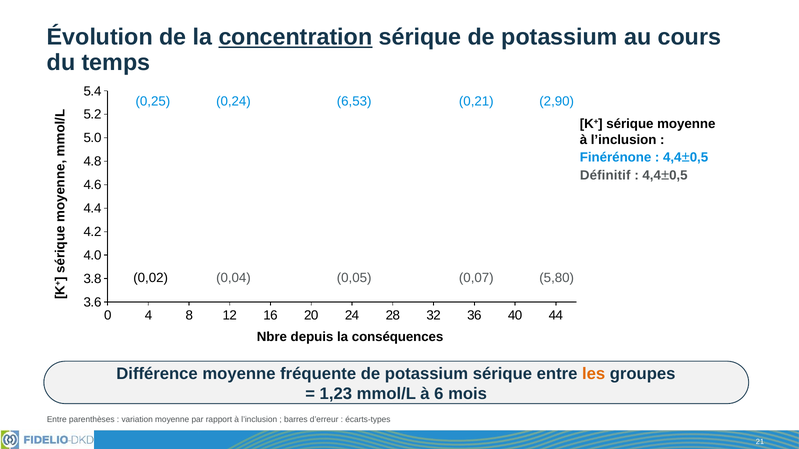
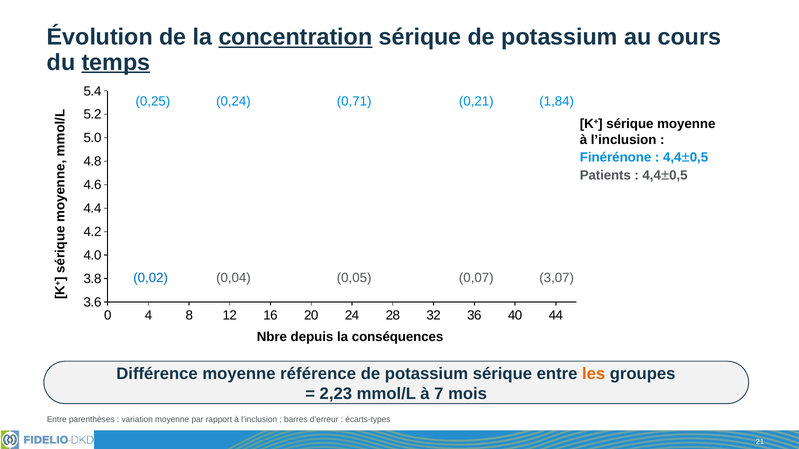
temps underline: none -> present
6,53: 6,53 -> 0,71
2,90: 2,90 -> 1,84
Définitif: Définitif -> Patients
0,02 colour: black -> blue
5,80: 5,80 -> 3,07
fréquente: fréquente -> référence
1,23: 1,23 -> 2,23
6: 6 -> 7
